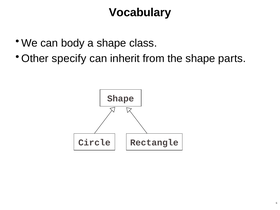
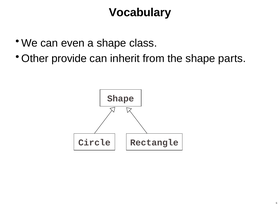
body: body -> even
specify: specify -> provide
